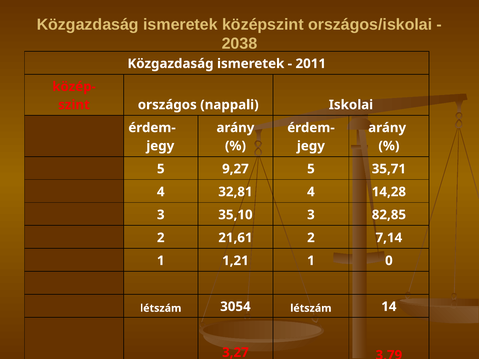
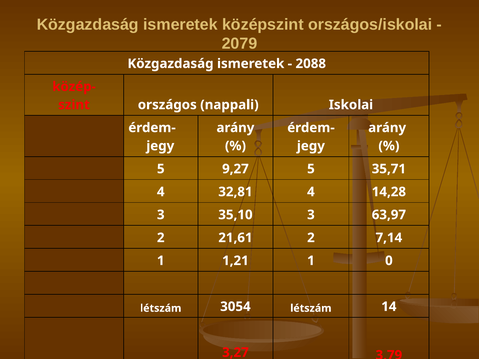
2038: 2038 -> 2079
2011: 2011 -> 2088
82,85: 82,85 -> 63,97
